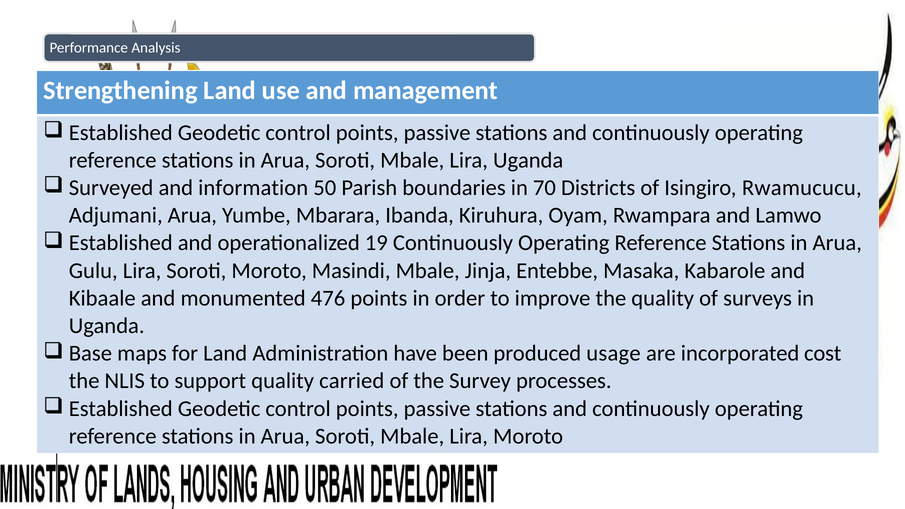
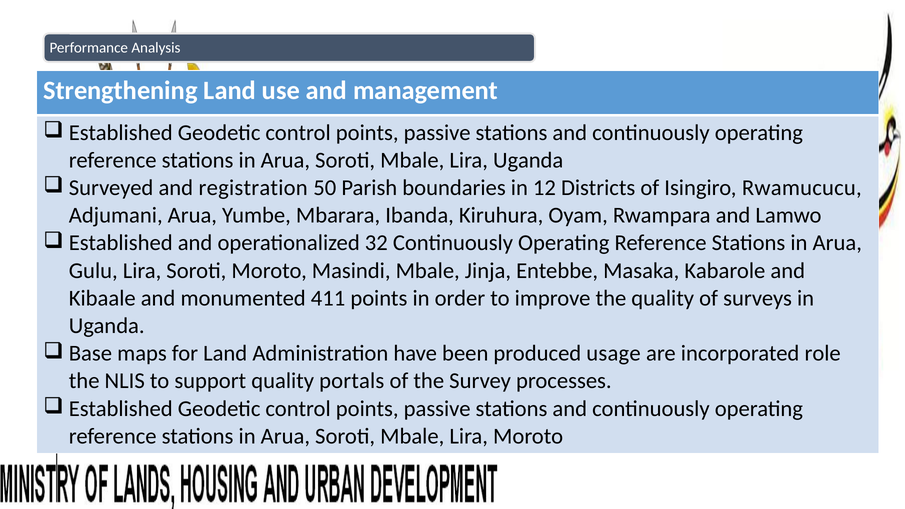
information: information -> registration
70: 70 -> 12
19: 19 -> 32
476: 476 -> 411
cost: cost -> role
carried: carried -> portals
